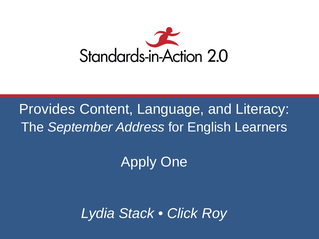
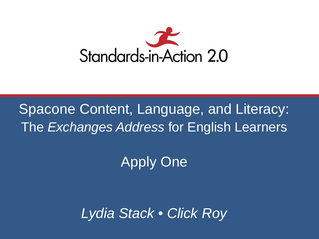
Provides: Provides -> Spacone
September: September -> Exchanges
